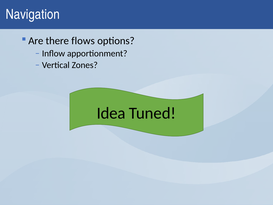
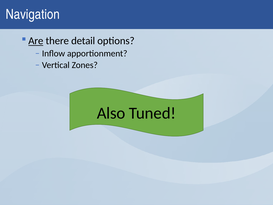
Are underline: none -> present
flows: flows -> detail
Idea: Idea -> Also
